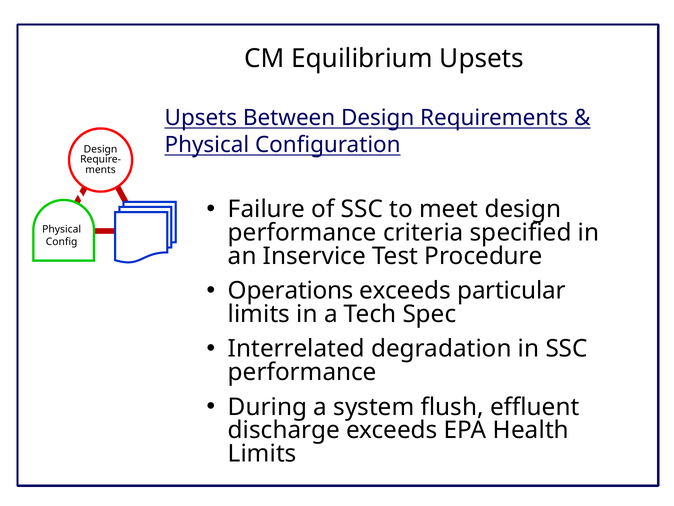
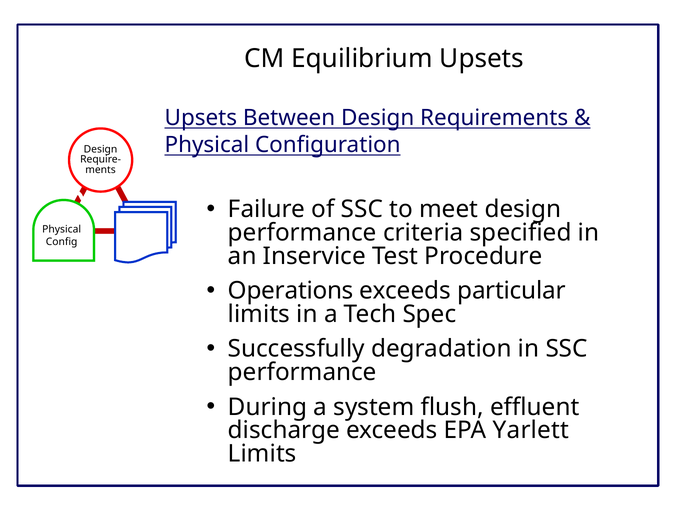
Interrelated: Interrelated -> Successfully
Health: Health -> Yarlett
